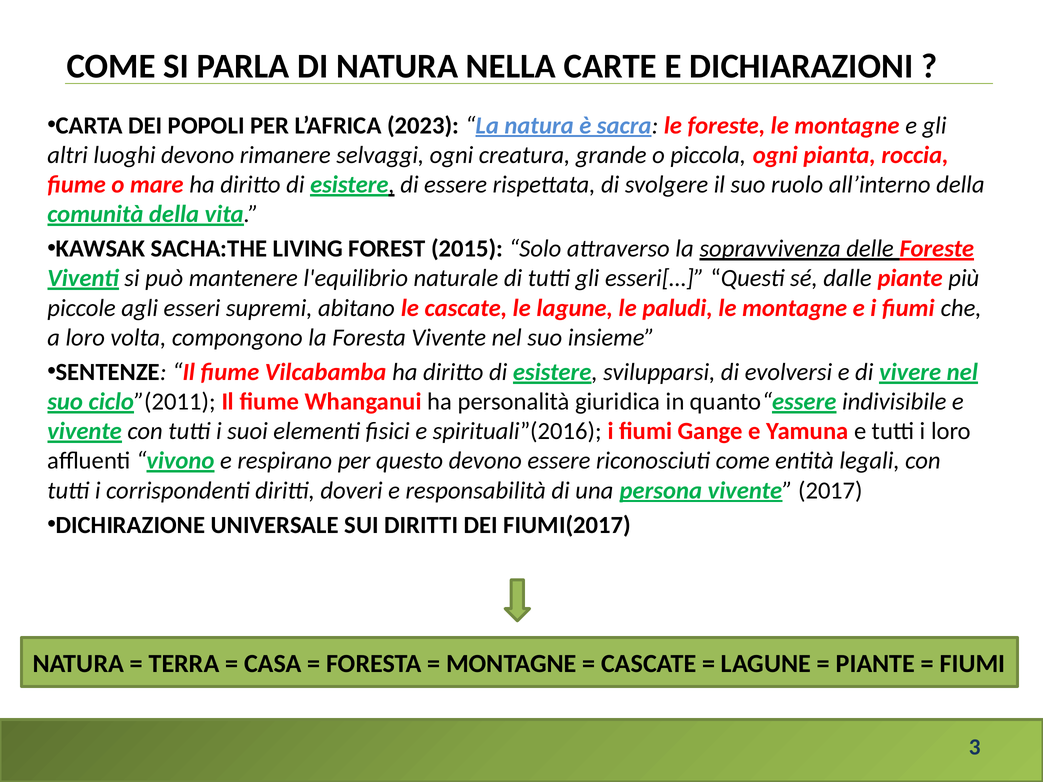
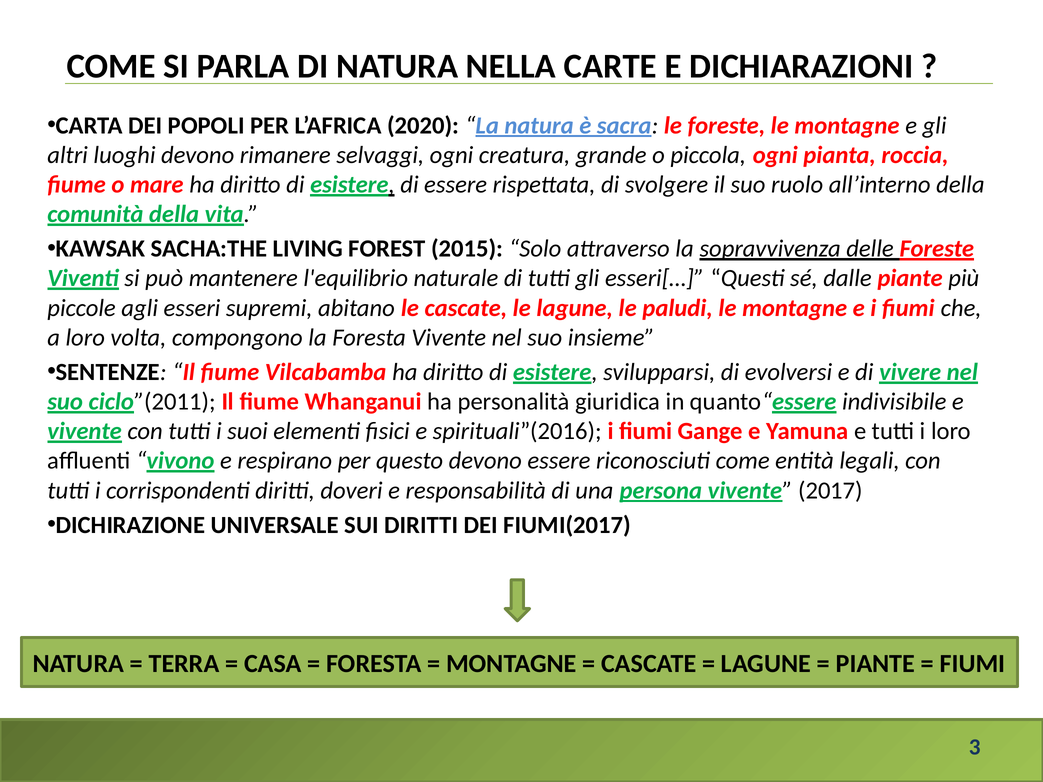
2023: 2023 -> 2020
